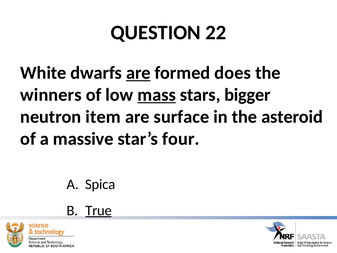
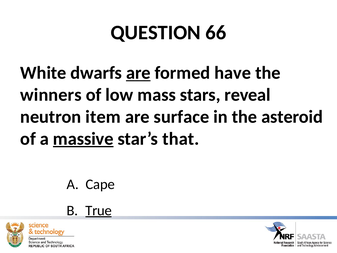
22: 22 -> 66
does: does -> have
mass underline: present -> none
bigger: bigger -> reveal
massive underline: none -> present
four: four -> that
Spica: Spica -> Cape
